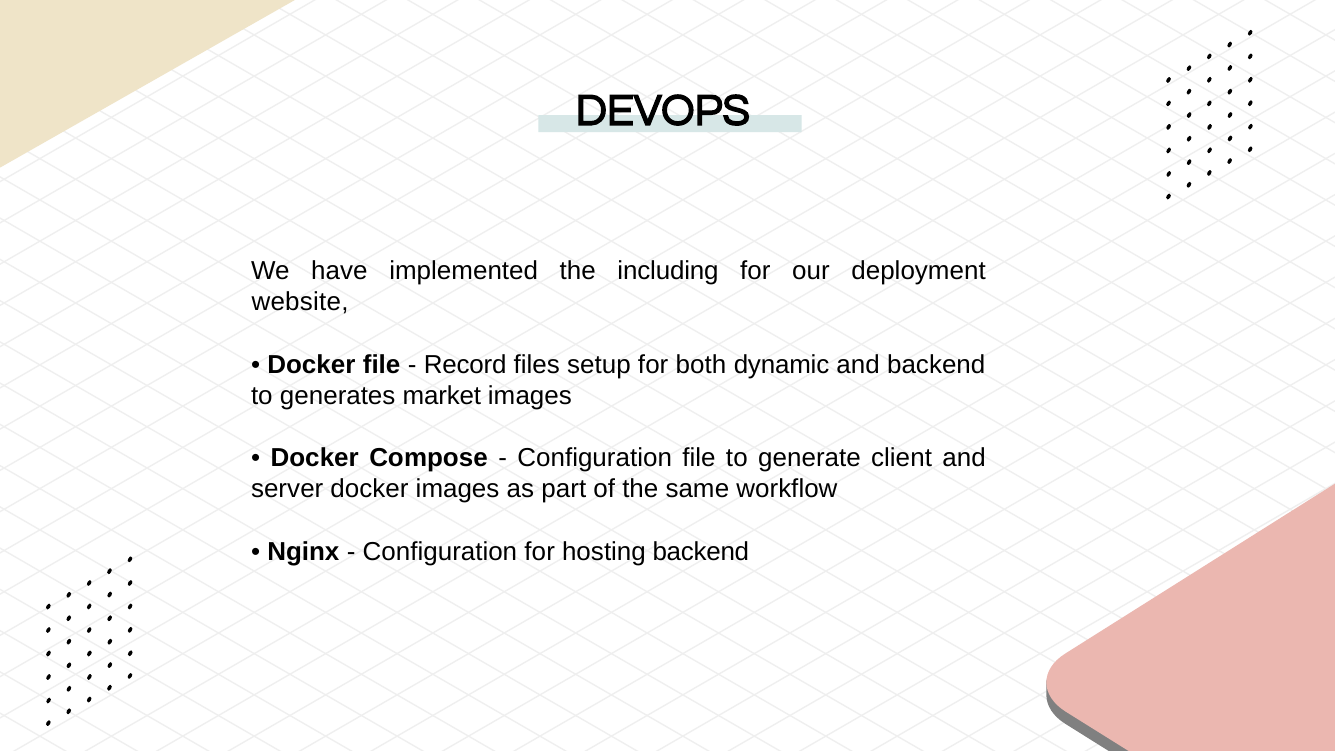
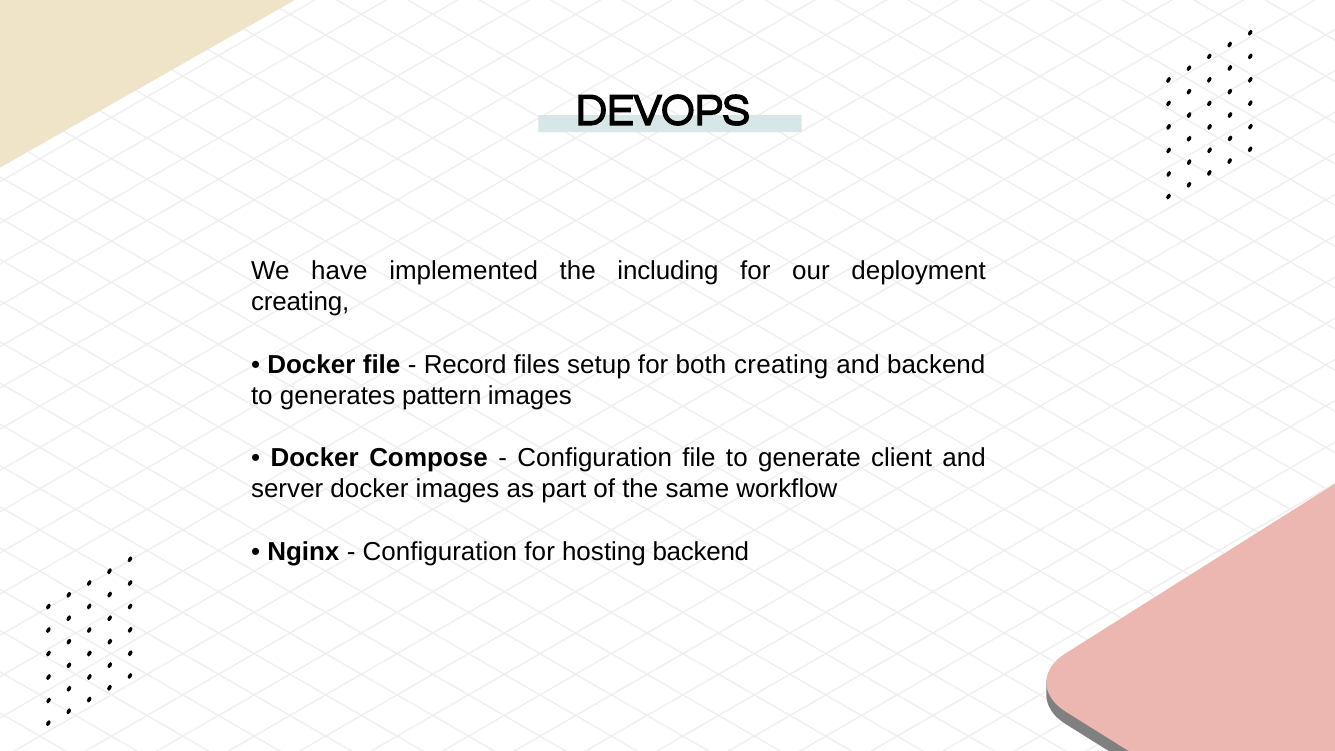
website at (300, 302): website -> creating
both dynamic: dynamic -> creating
market: market -> pattern
